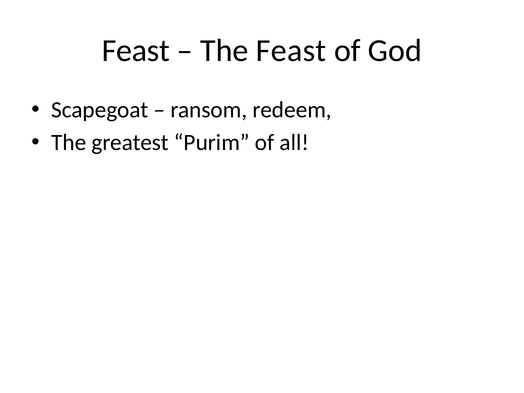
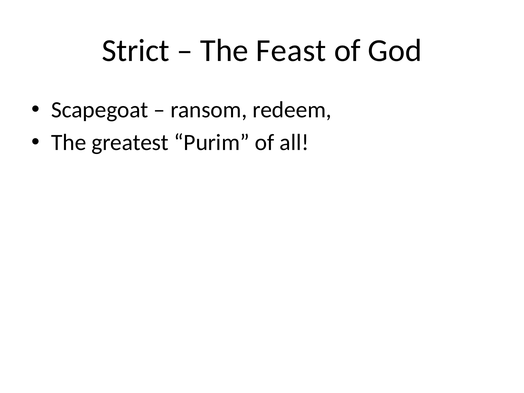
Feast at (136, 51): Feast -> Strict
